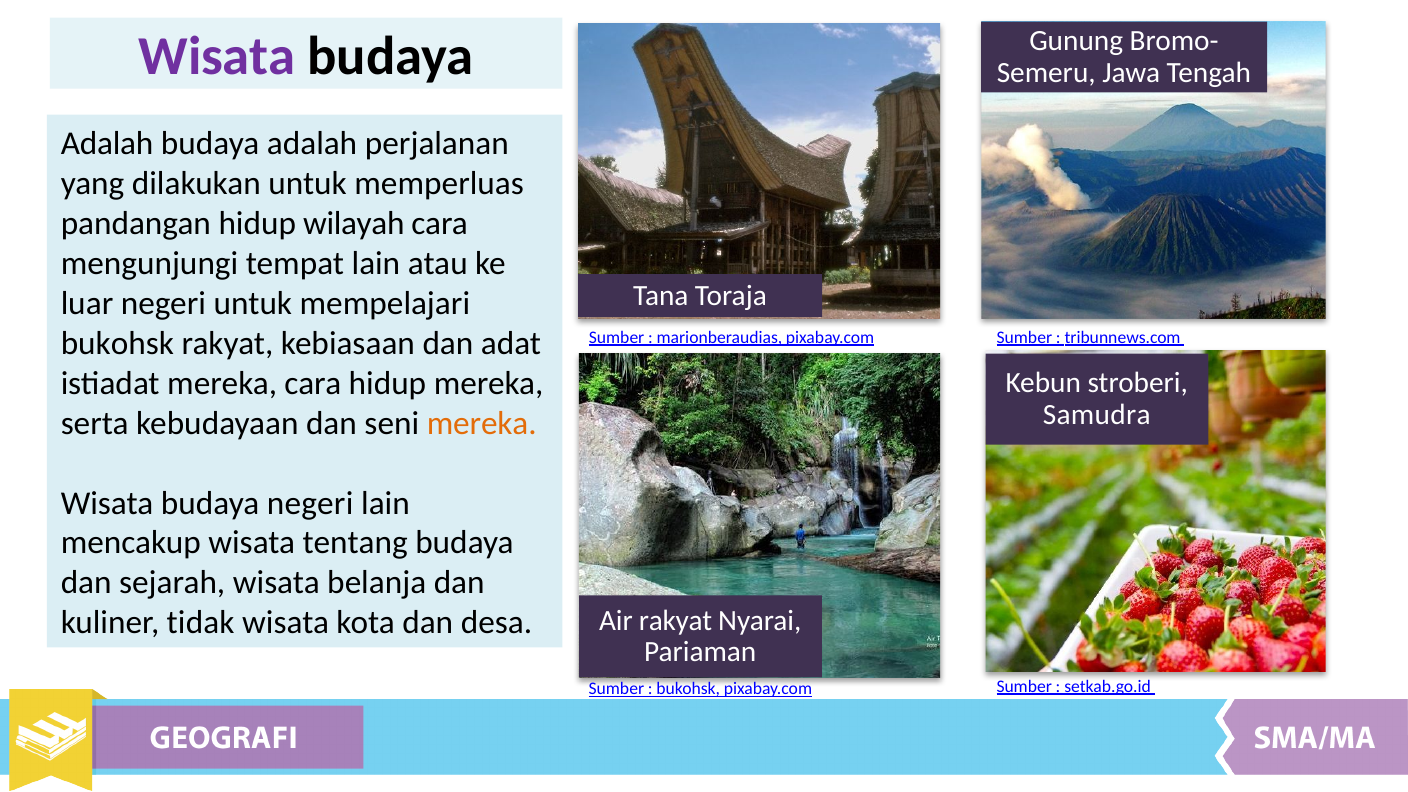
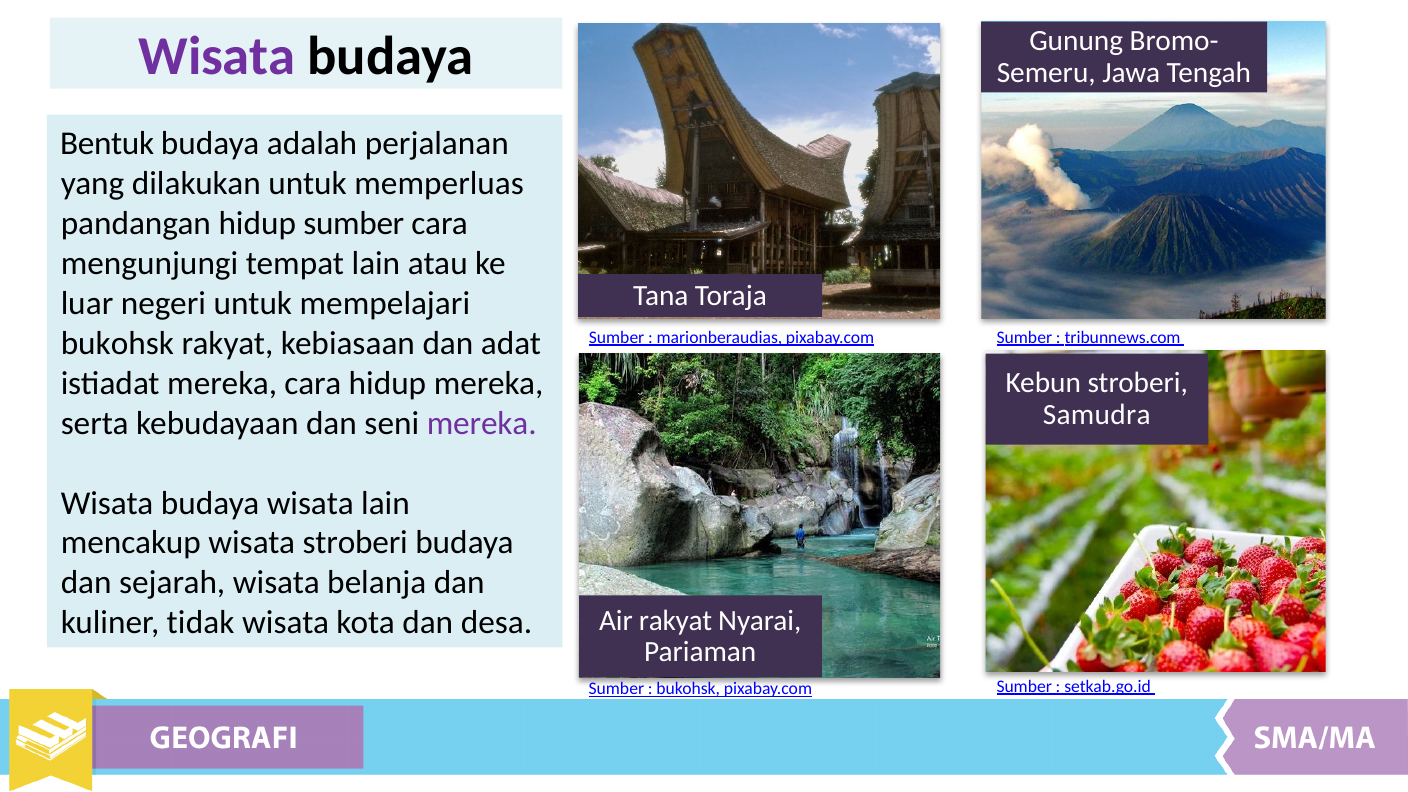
Adalah at (107, 144): Adalah -> Bentuk
hidup wilayah: wilayah -> sumber
mereka at (482, 423) colour: orange -> purple
budaya negeri: negeri -> wisata
wisata tentang: tentang -> stroberi
